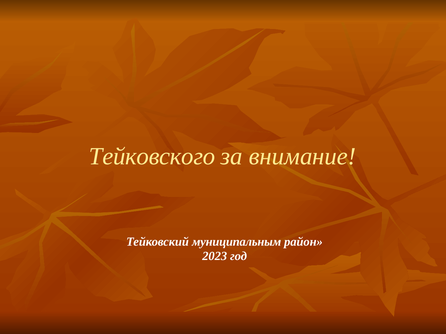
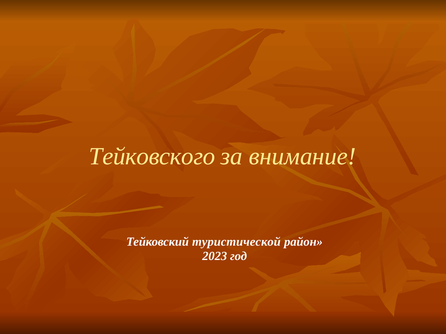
муниципальным: муниципальным -> туристической
